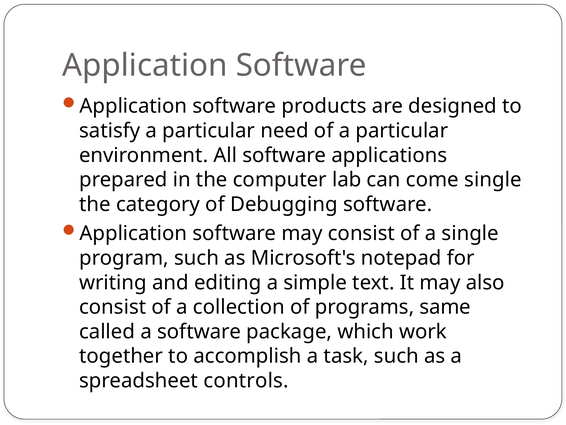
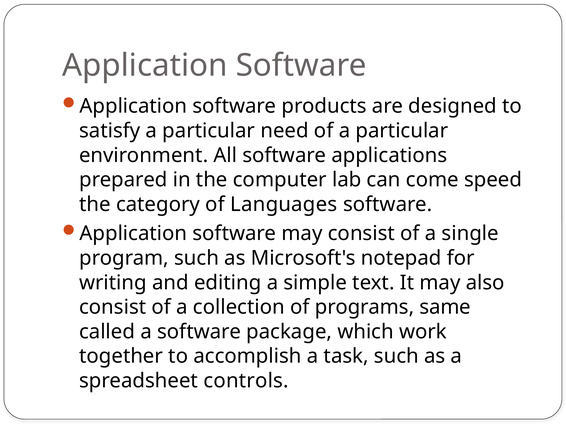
come single: single -> speed
Debugging: Debugging -> Languages
